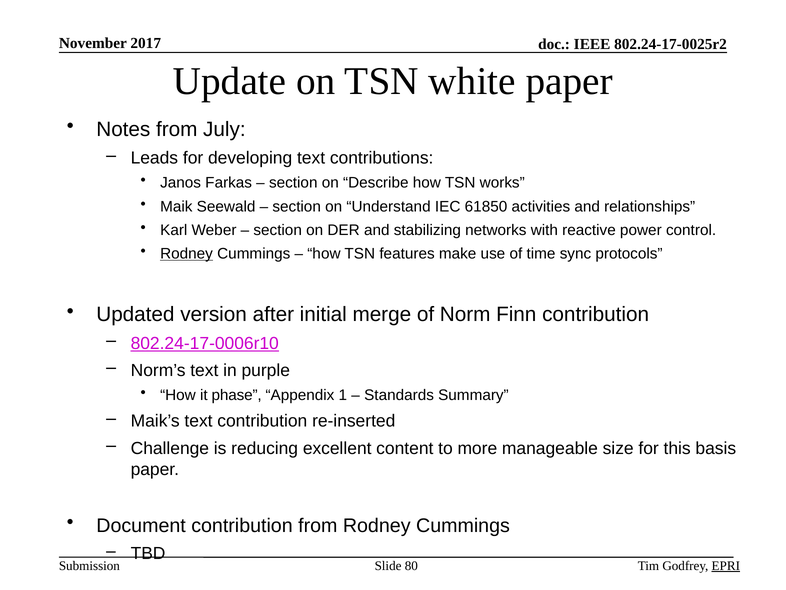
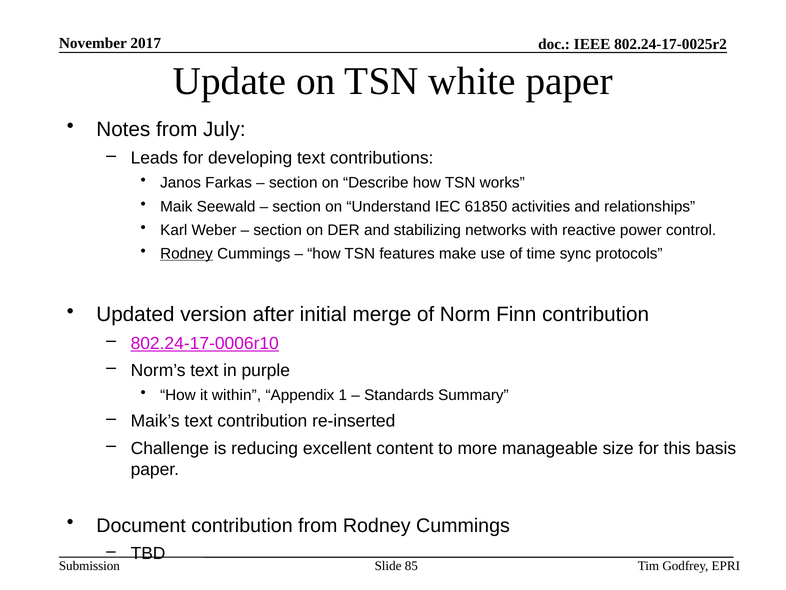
phase: phase -> within
80: 80 -> 85
EPRI underline: present -> none
